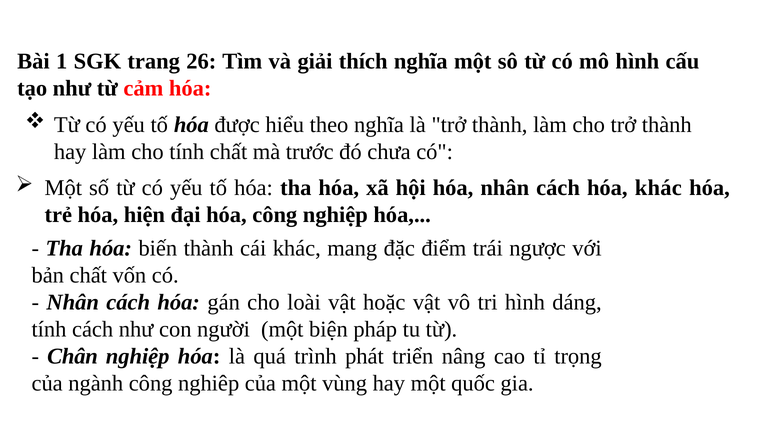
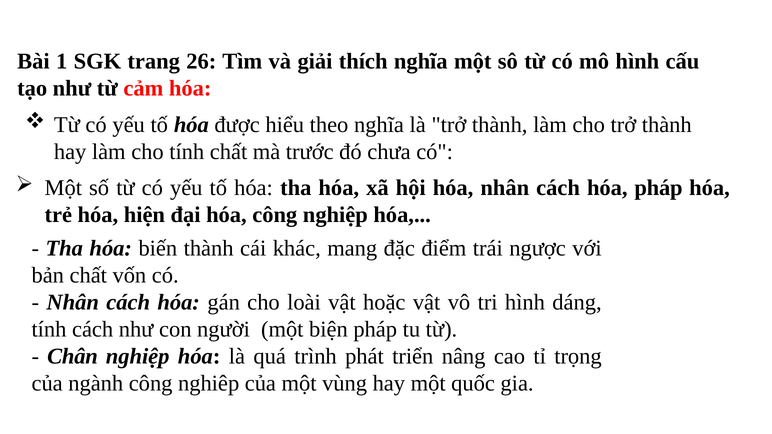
hóa khác: khác -> pháp
